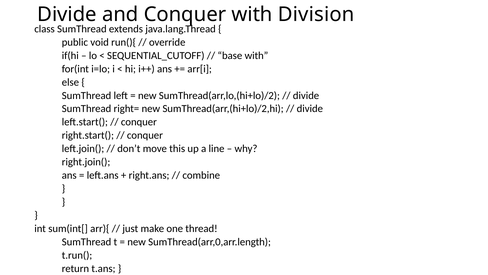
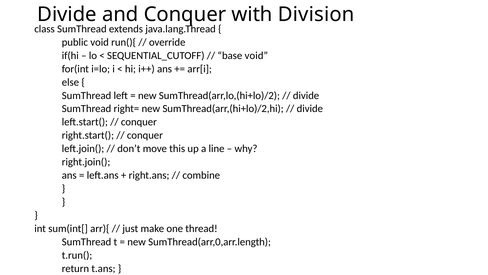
base with: with -> void
